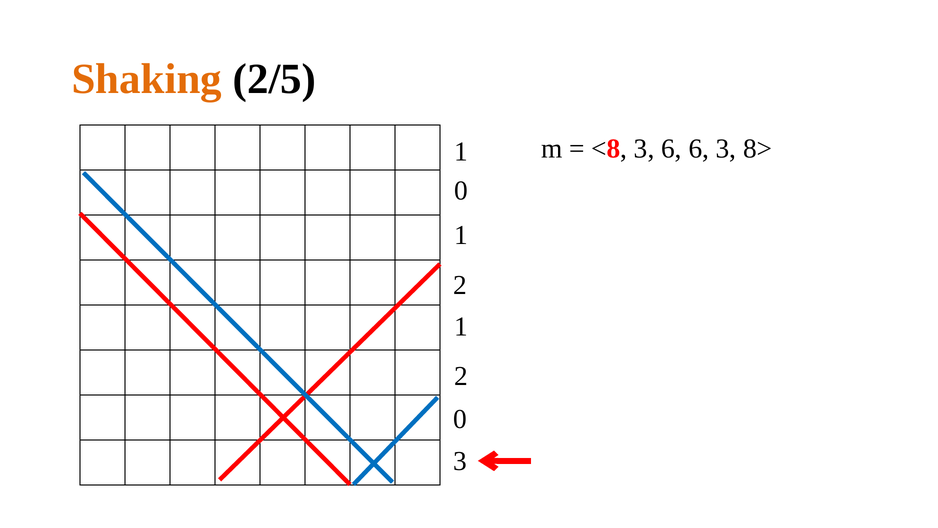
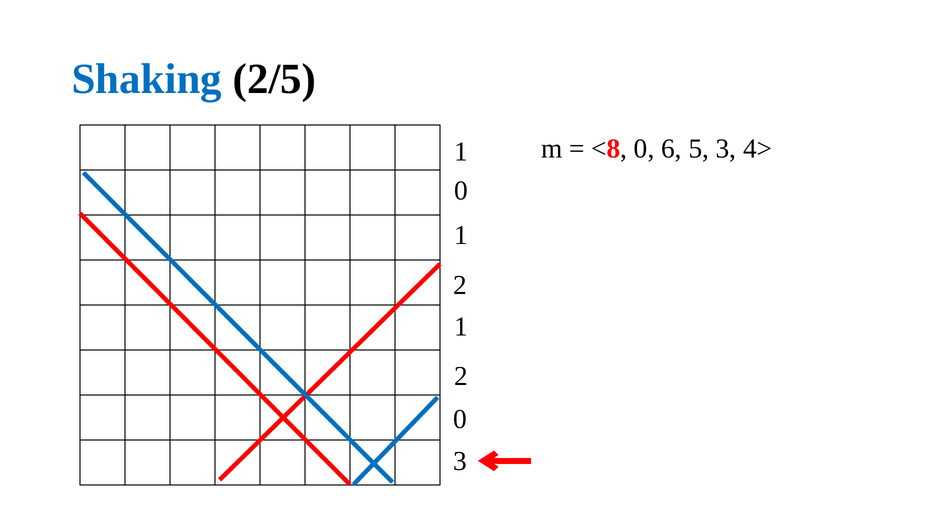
Shaking colour: orange -> blue
<8 3: 3 -> 0
6 6: 6 -> 5
8>: 8> -> 4>
